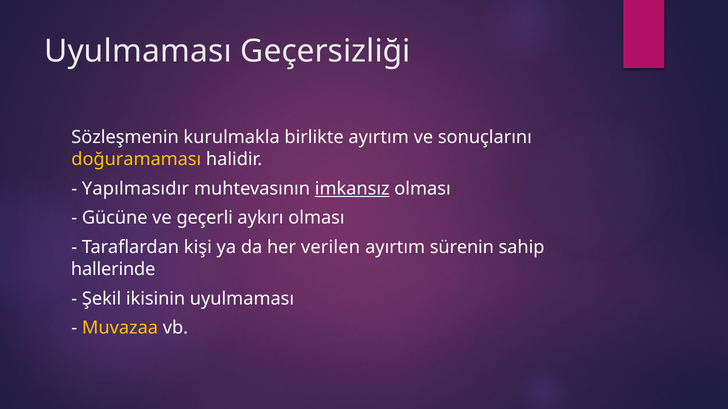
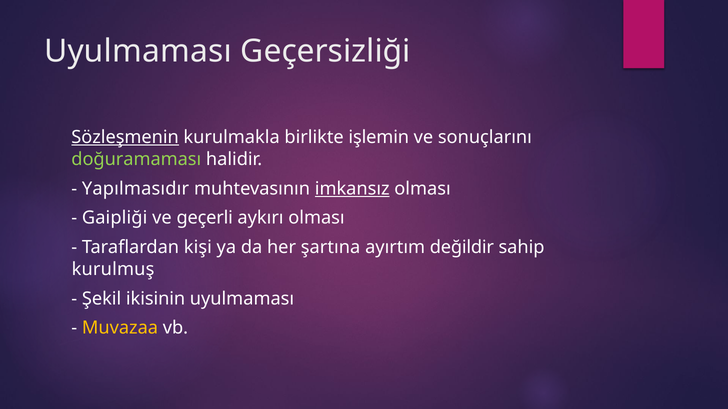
Sözleşmenin underline: none -> present
birlikte ayırtım: ayırtım -> işlemin
doğuramaması colour: yellow -> light green
Gücüne: Gücüne -> Gaipliği
verilen: verilen -> şartına
sürenin: sürenin -> değildir
hallerinde: hallerinde -> kurulmuş
